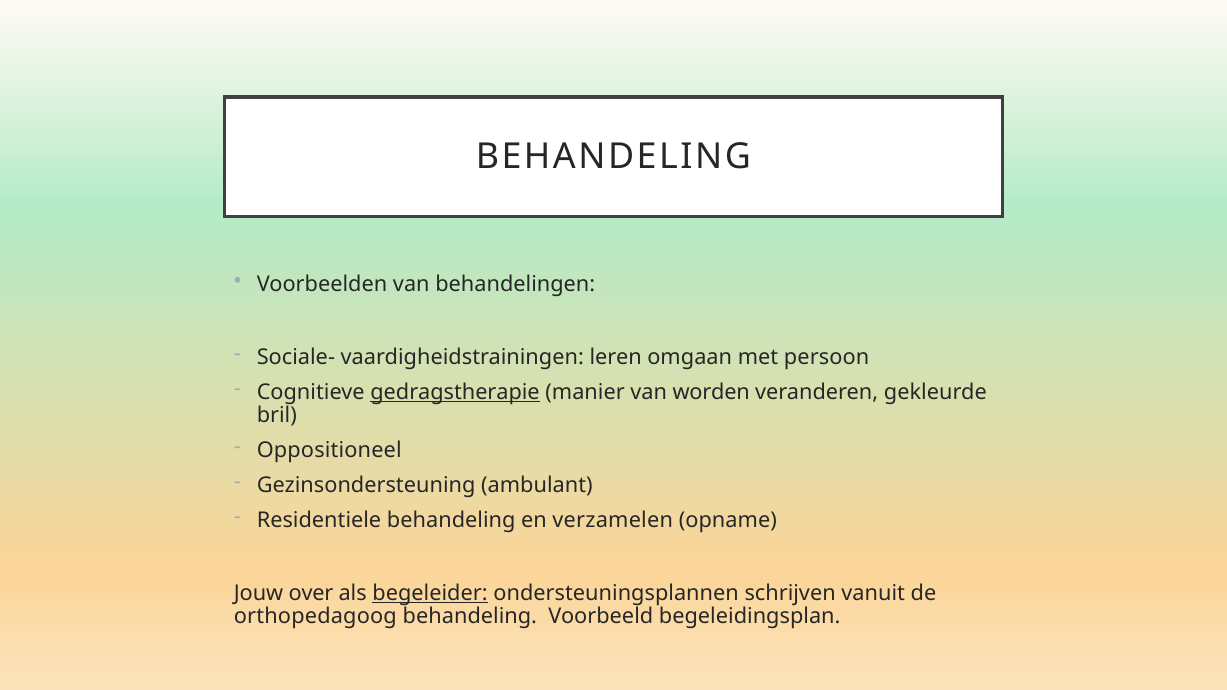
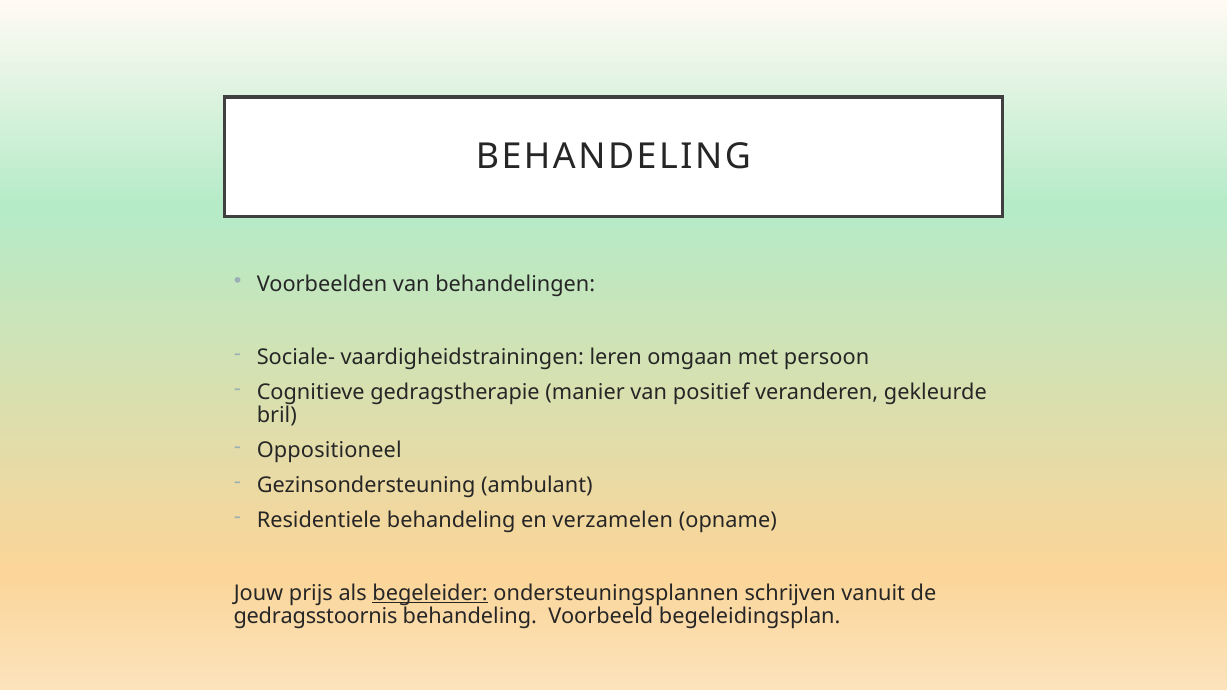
gedragstherapie underline: present -> none
worden: worden -> positief
over: over -> prijs
orthopedagoog: orthopedagoog -> gedragsstoornis
